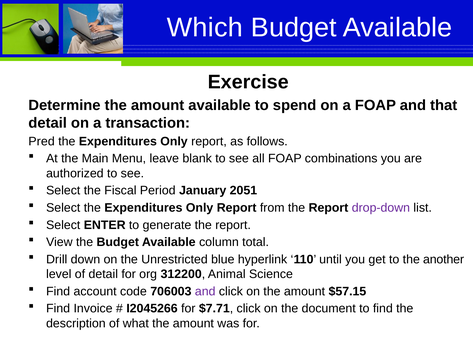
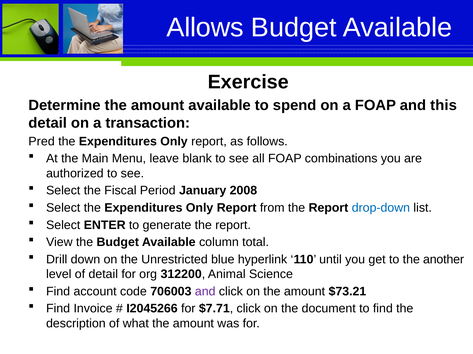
Which: Which -> Allows
that: that -> this
2051: 2051 -> 2008
drop-down colour: purple -> blue
$57.15: $57.15 -> $73.21
